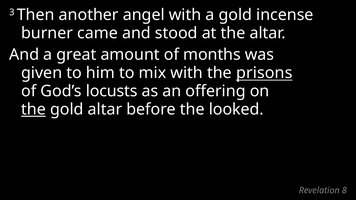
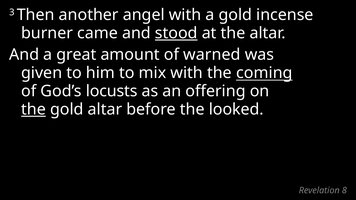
stood underline: none -> present
months: months -> warned
prisons: prisons -> coming
